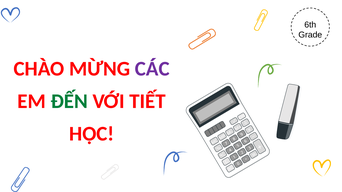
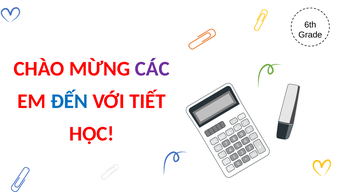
ĐẾN colour: green -> blue
